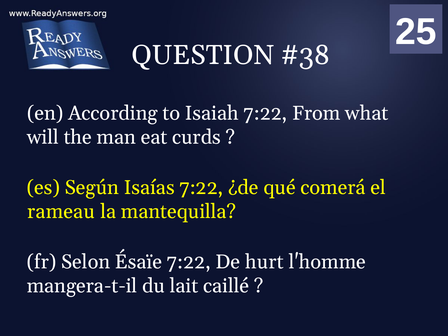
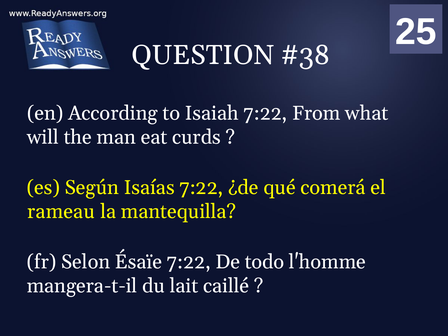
hurt: hurt -> todo
